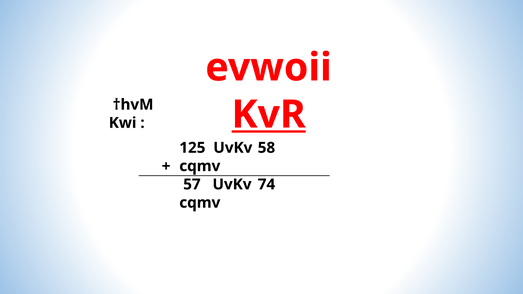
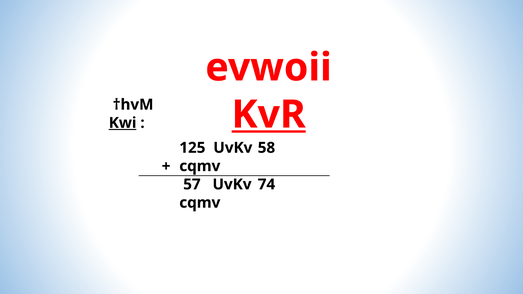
Kwi underline: none -> present
